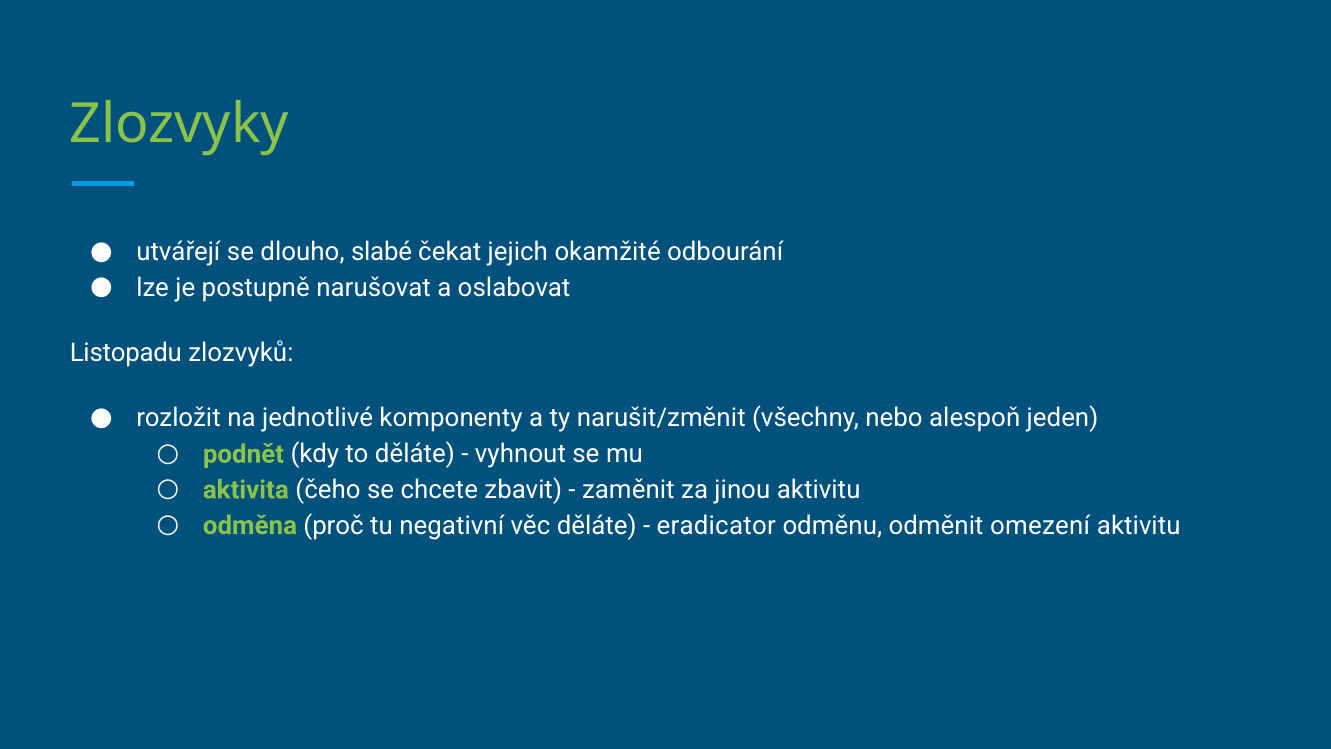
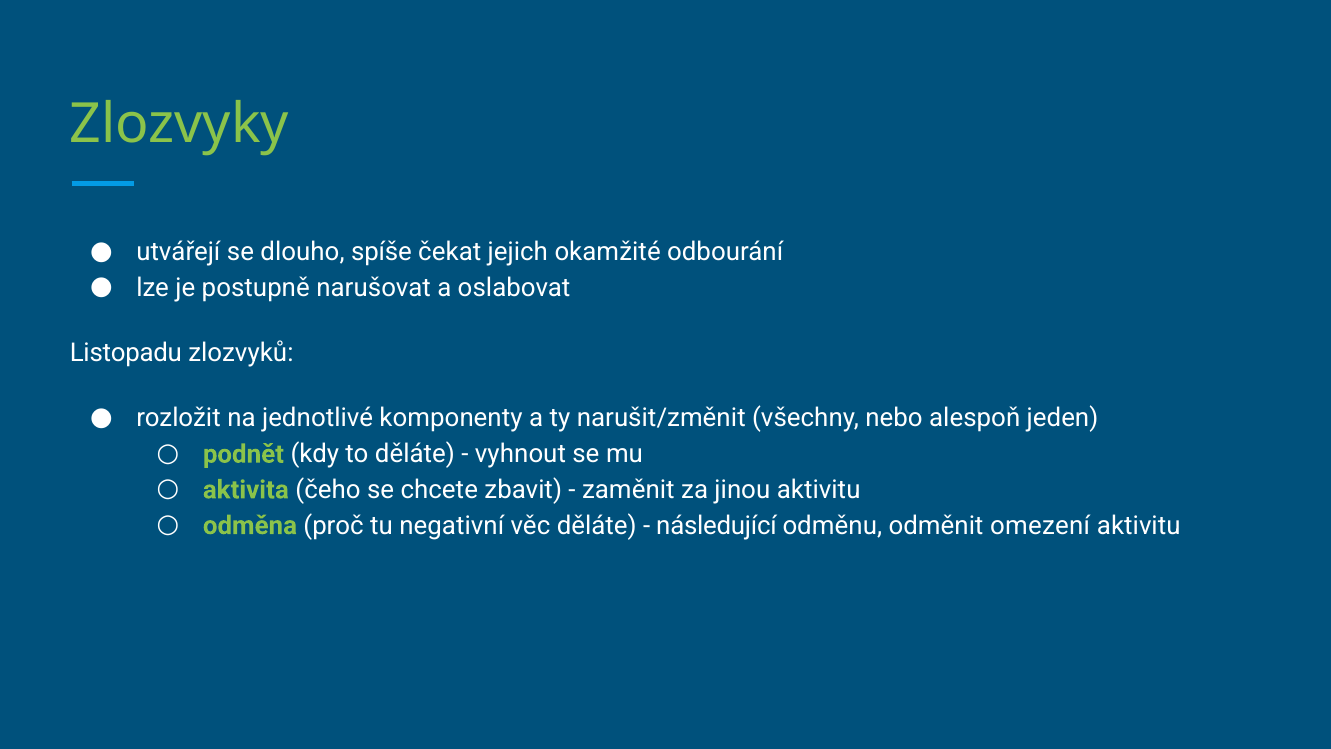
slabé: slabé -> spíše
eradicator: eradicator -> následující
